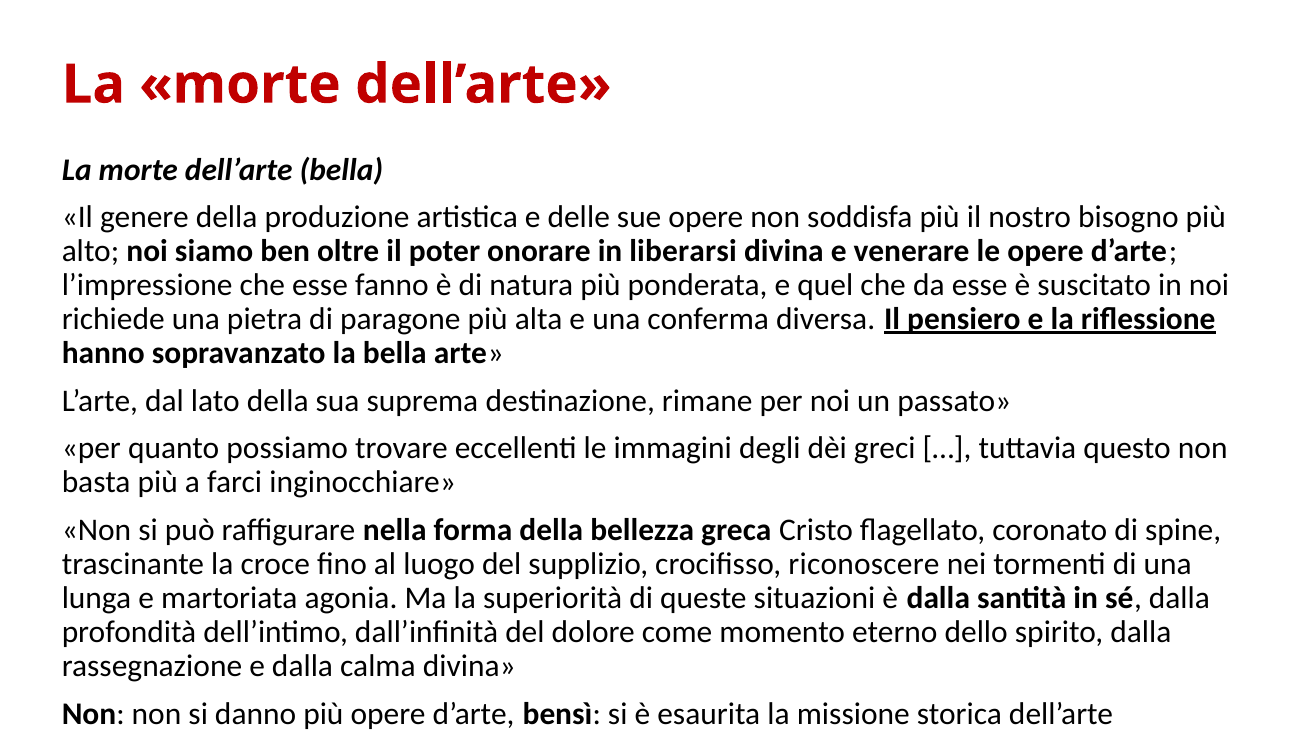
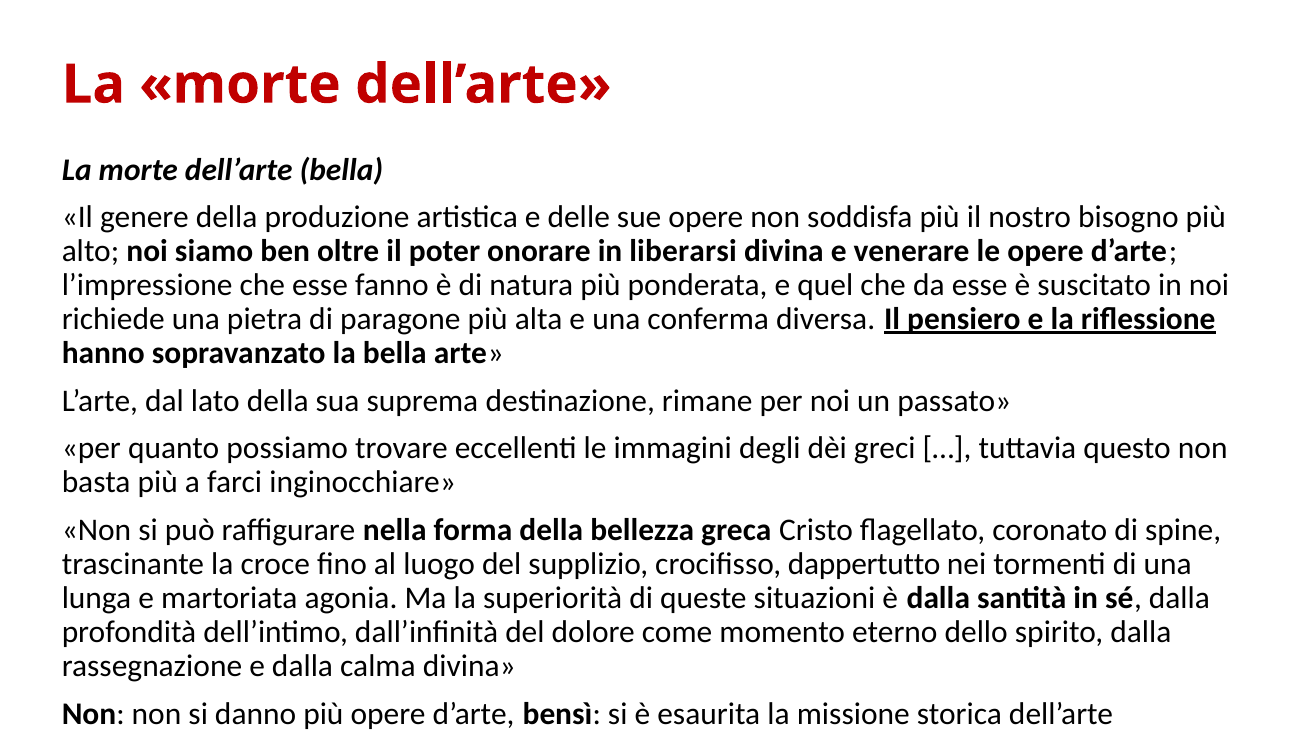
riconoscere: riconoscere -> dappertutto
